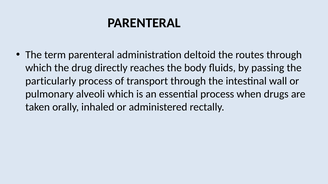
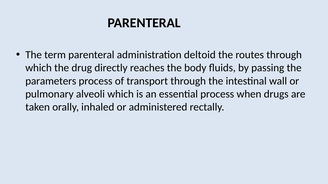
particularly: particularly -> parameters
